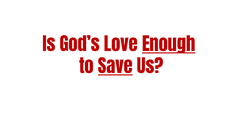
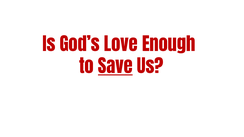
Enough underline: present -> none
